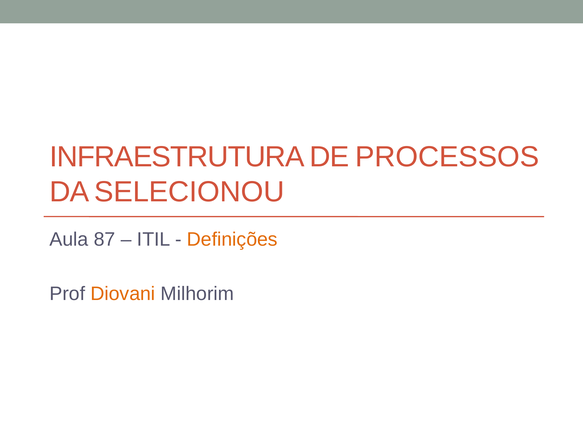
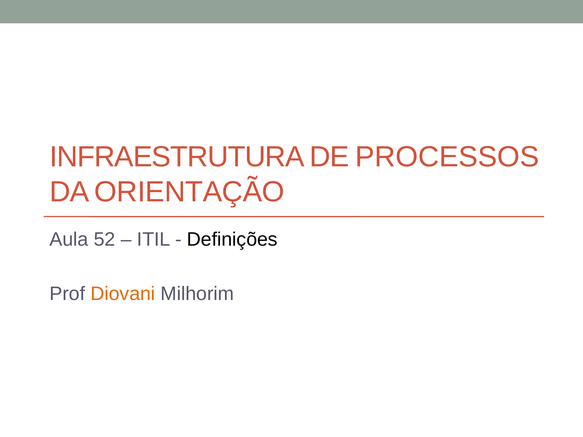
SELECIONOU: SELECIONOU -> ORIENTAÇÃO
87: 87 -> 52
Definições colour: orange -> black
